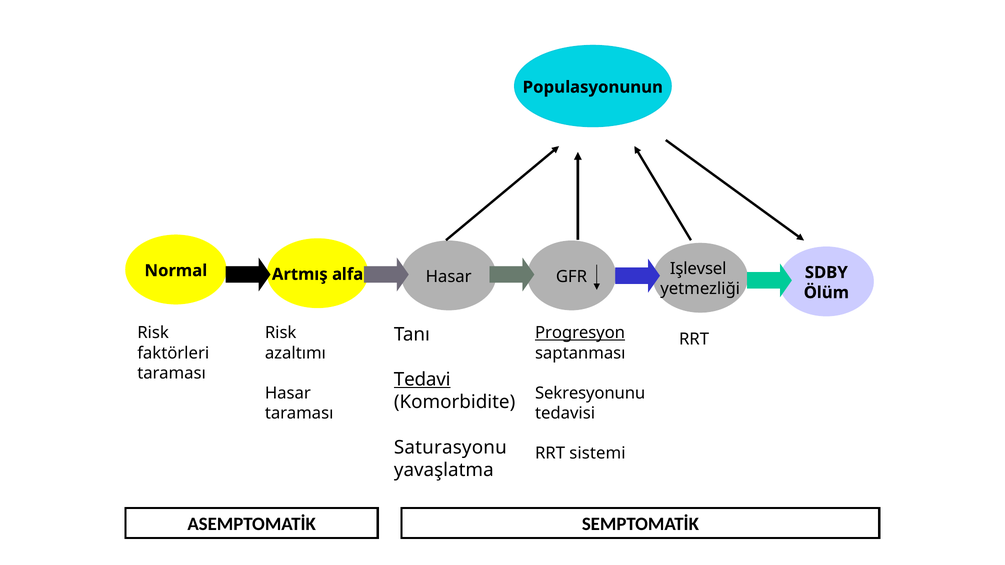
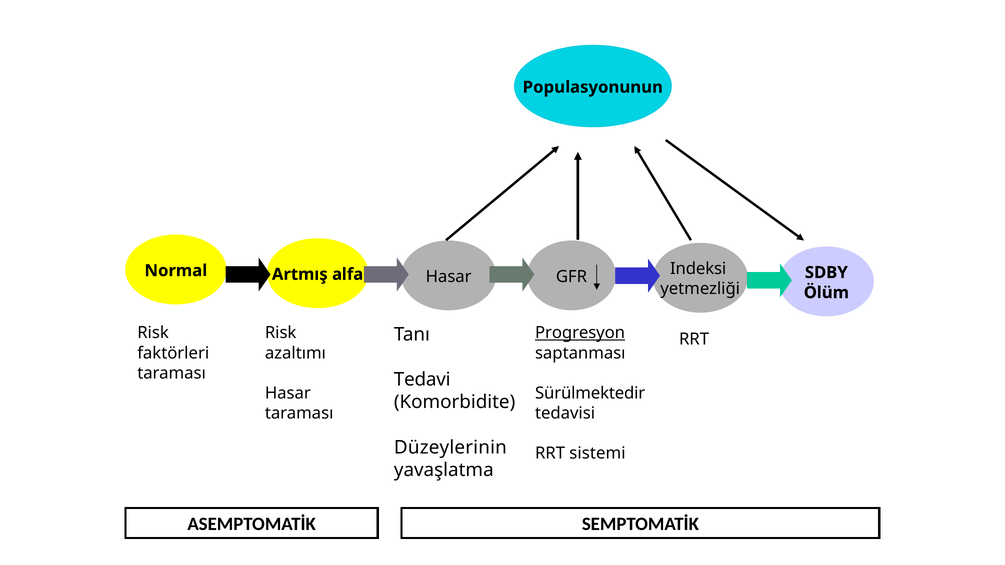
Işlevsel: Işlevsel -> Indeksi
Tedavi underline: present -> none
Sekresyonunu: Sekresyonunu -> Sürülmektedir
Saturasyonu: Saturasyonu -> Düzeylerinin
